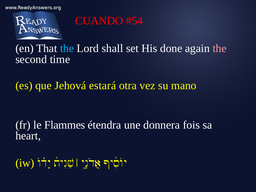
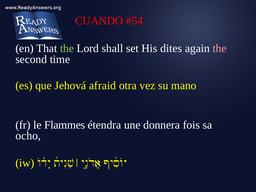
the at (67, 48) colour: light blue -> light green
done: done -> dites
estará: estará -> afraid
heart: heart -> ocho
